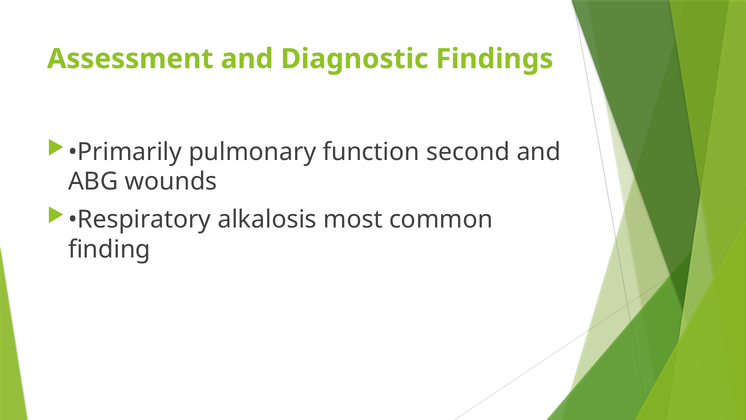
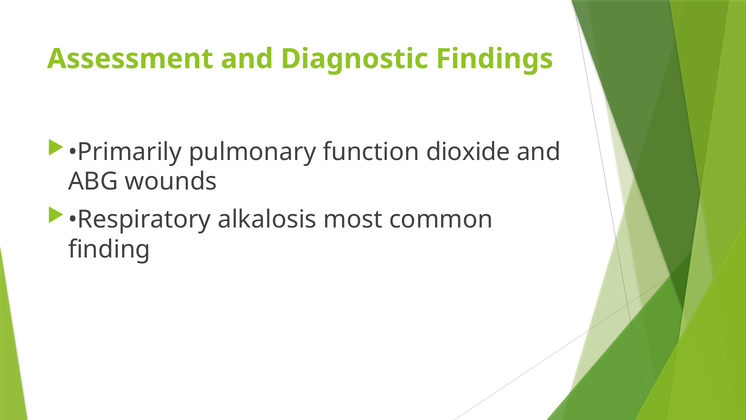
second: second -> dioxide
